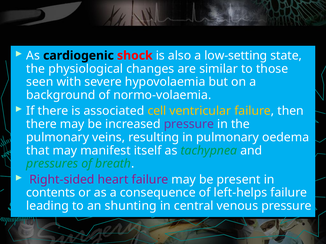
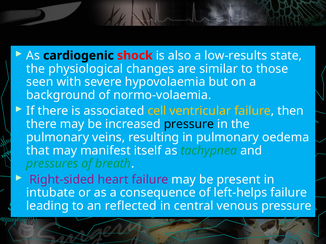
low-setting: low-setting -> low-results
pressure at (189, 124) colour: purple -> black
contents: contents -> intubate
shunting: shunting -> reflected
